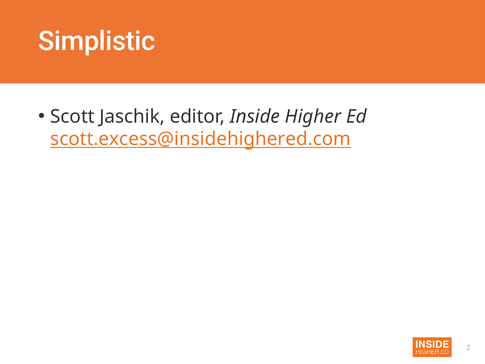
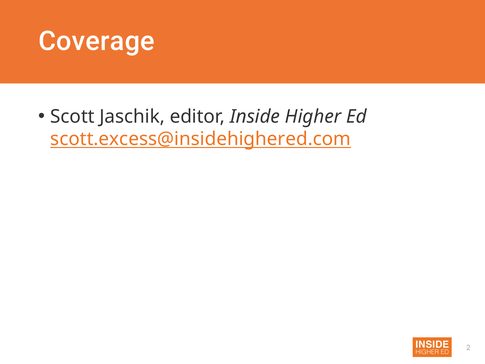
Simplistic: Simplistic -> Coverage
